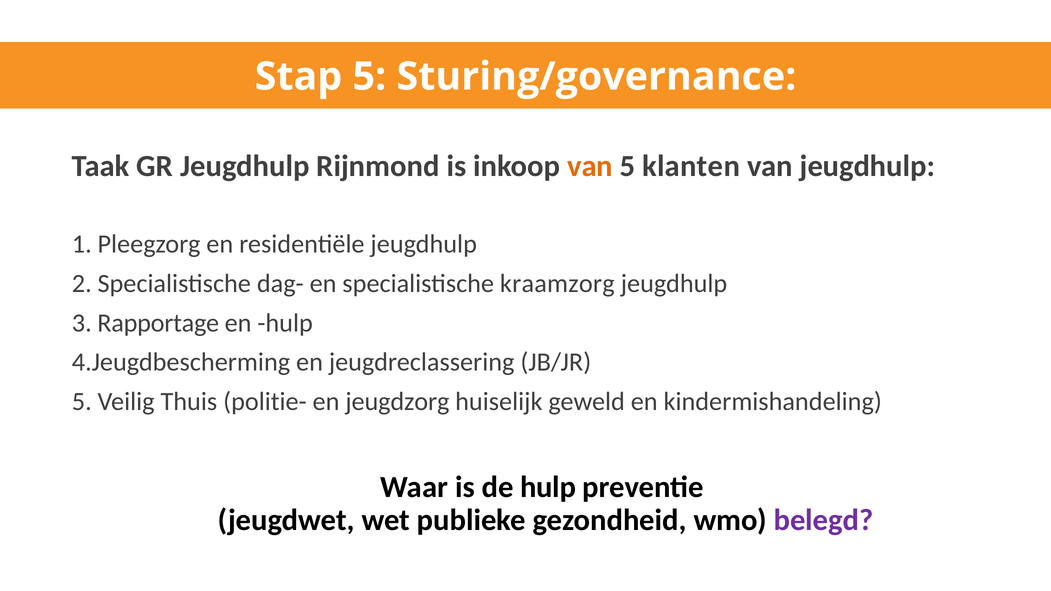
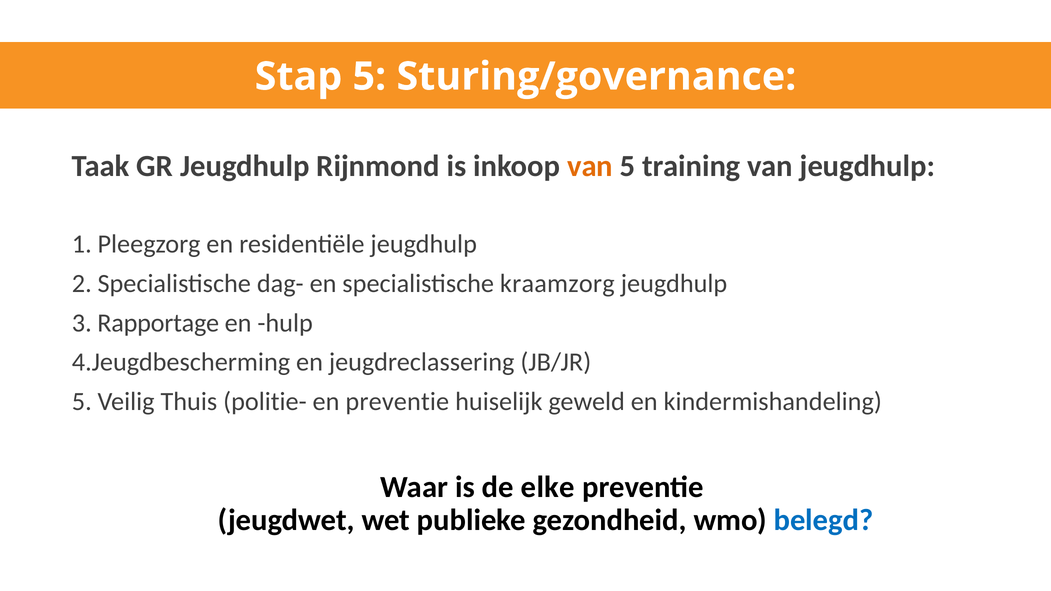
klanten: klanten -> training
en jeugdzorg: jeugdzorg -> preventie
de hulp: hulp -> elke
belegd colour: purple -> blue
